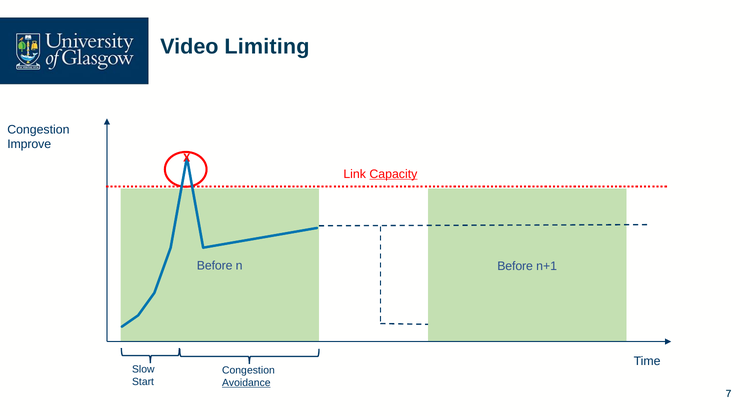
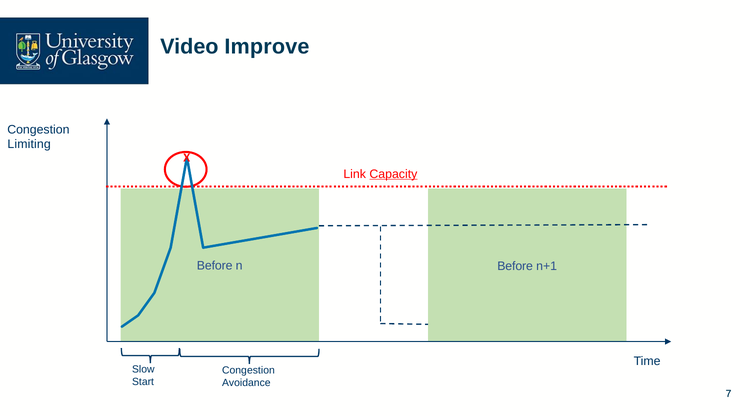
Limiting: Limiting -> Improve
Improve: Improve -> Limiting
Avoidance underline: present -> none
